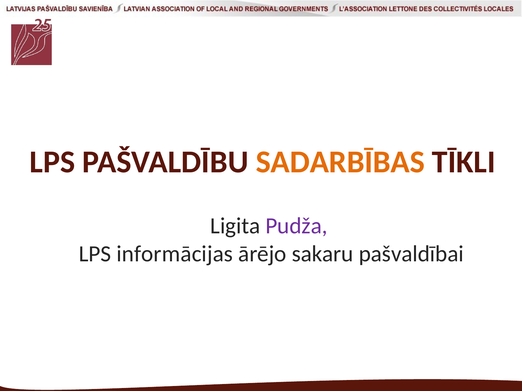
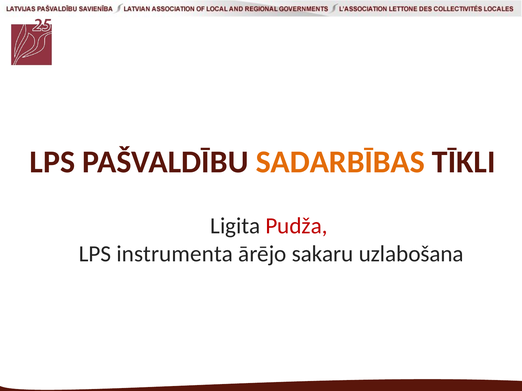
Pudža colour: purple -> red
informācijas: informācijas -> instrumenta
pašvaldībai: pašvaldībai -> uzlabošana
